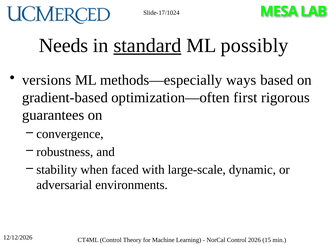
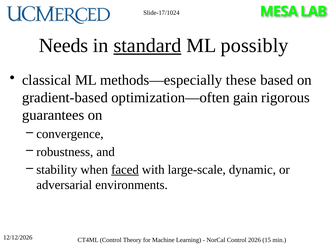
versions: versions -> classical
ways: ways -> these
first: first -> gain
faced underline: none -> present
